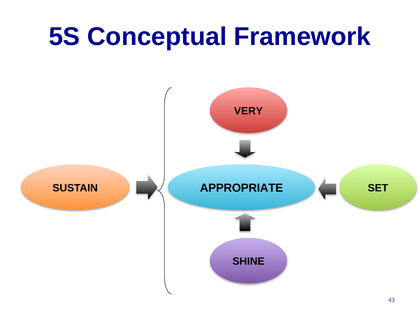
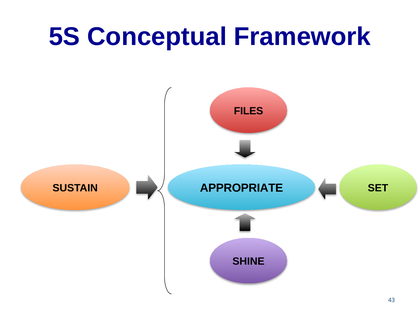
VERY: VERY -> FILES
